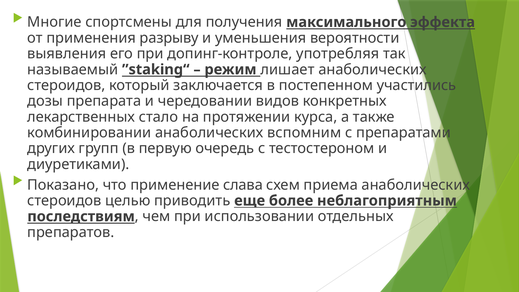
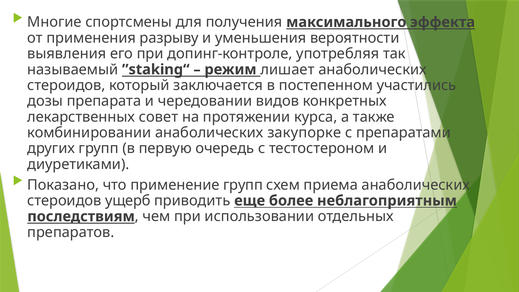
стало: стало -> совет
вспомним: вспомним -> закупорке
применение слава: слава -> групп
целью: целью -> ущерб
